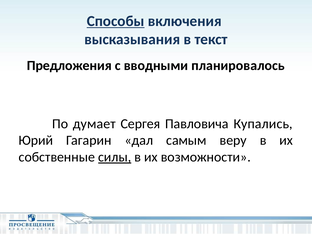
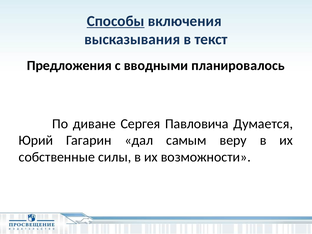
думает: думает -> диване
Купались: Купались -> Думается
силы underline: present -> none
